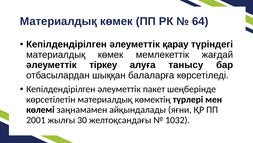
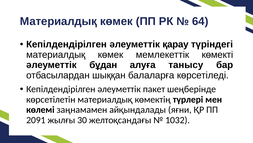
жағдай: жағдай -> көмекті
тіркеу: тіркеу -> бұдан
2001: 2001 -> 2091
